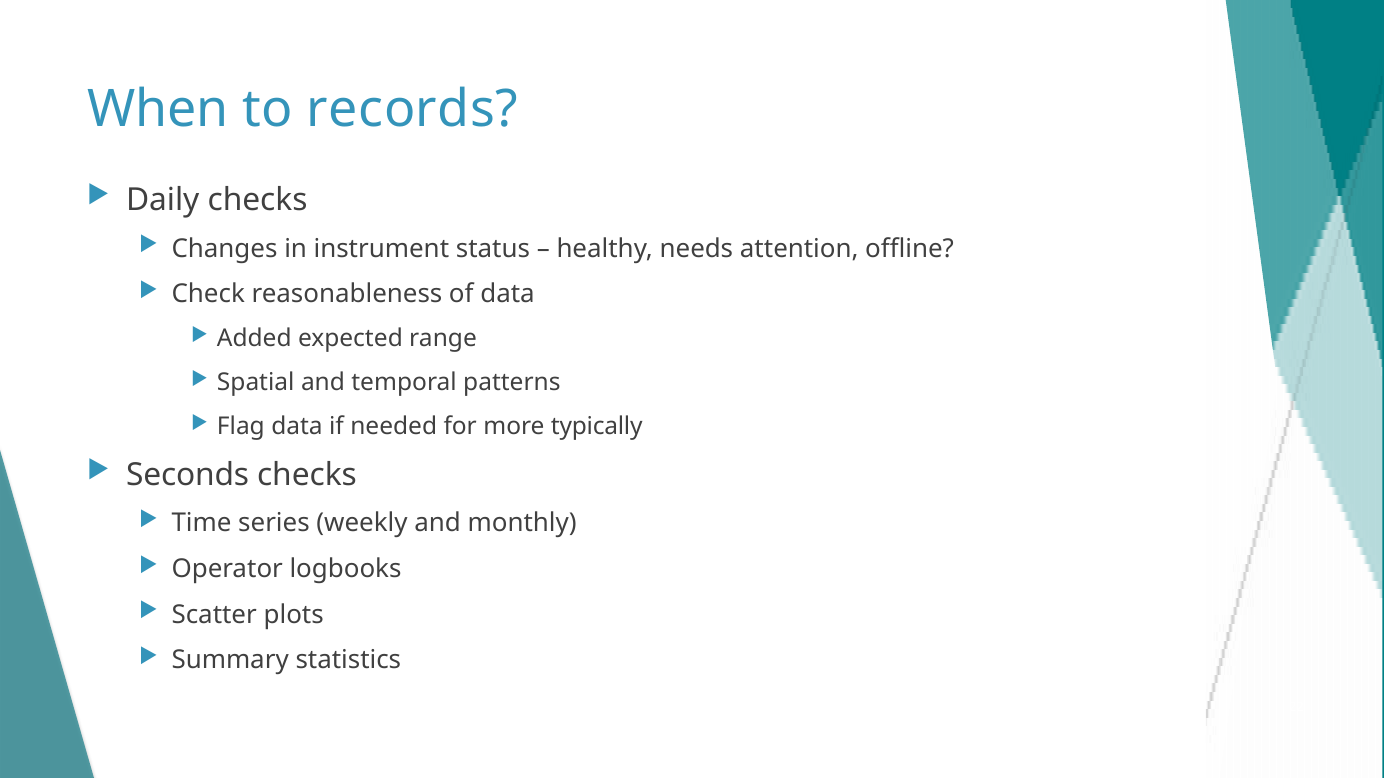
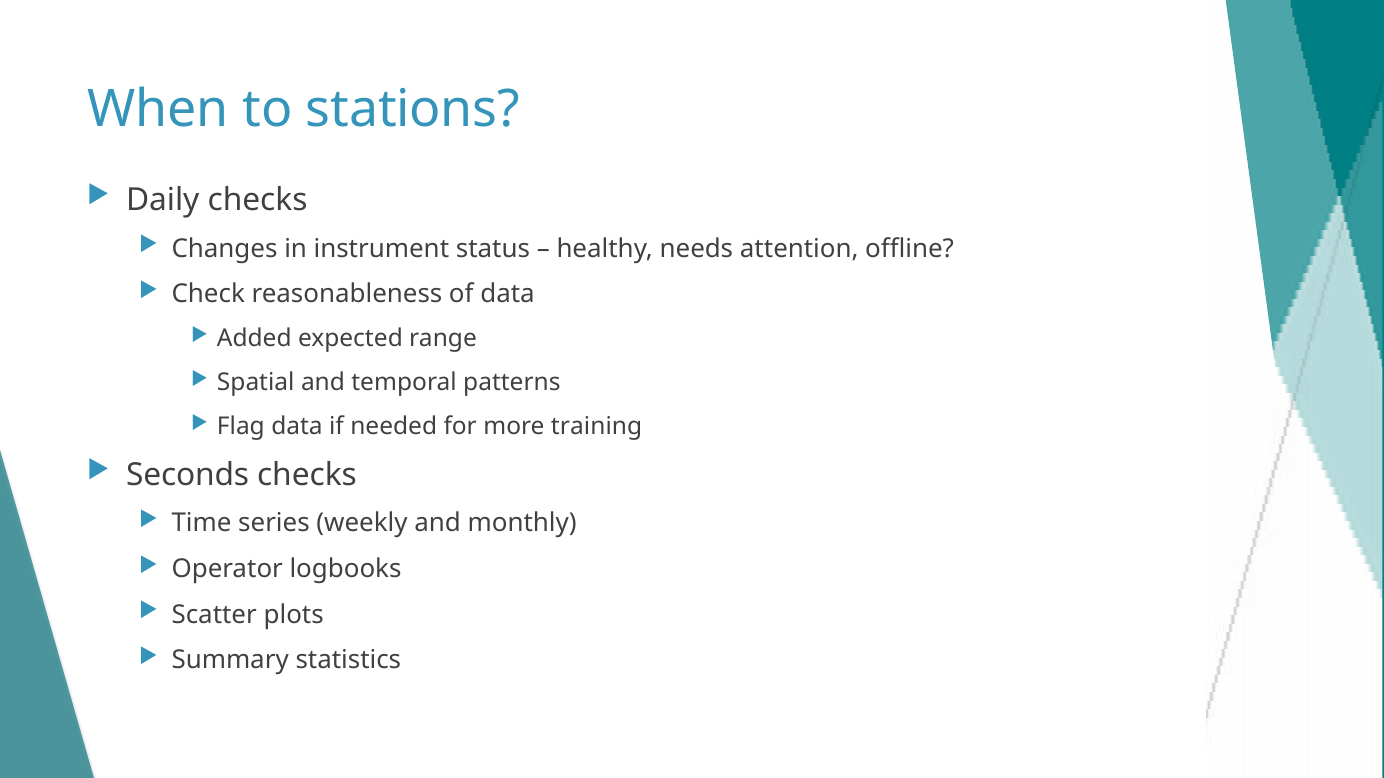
records: records -> stations
typically: typically -> training
